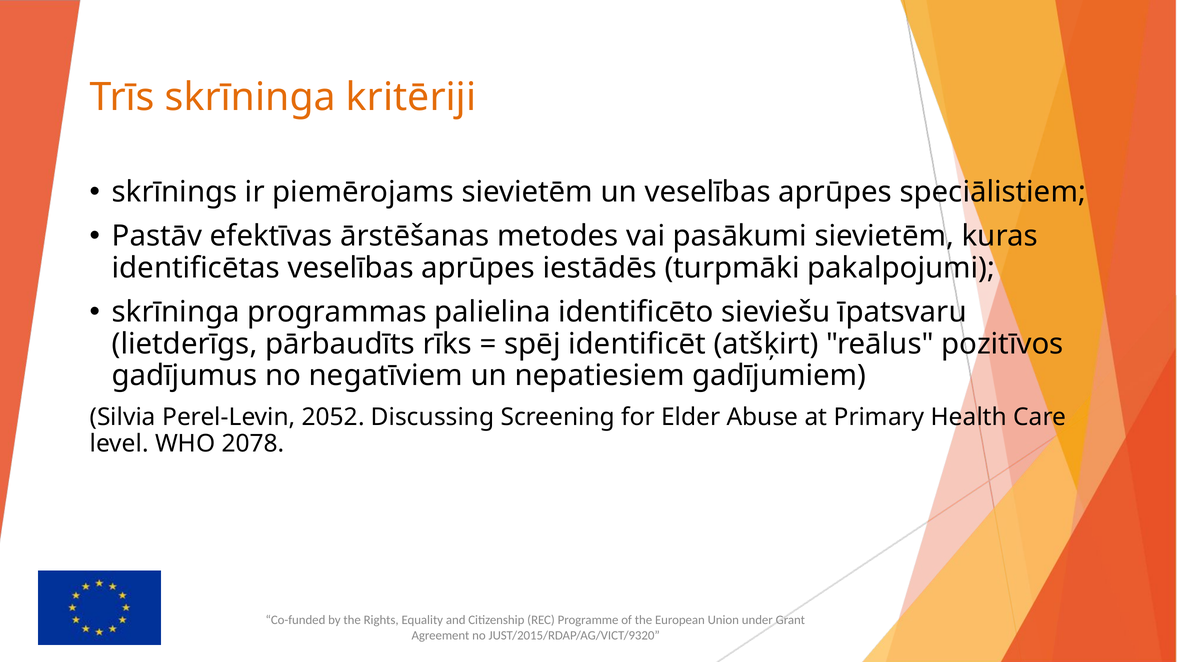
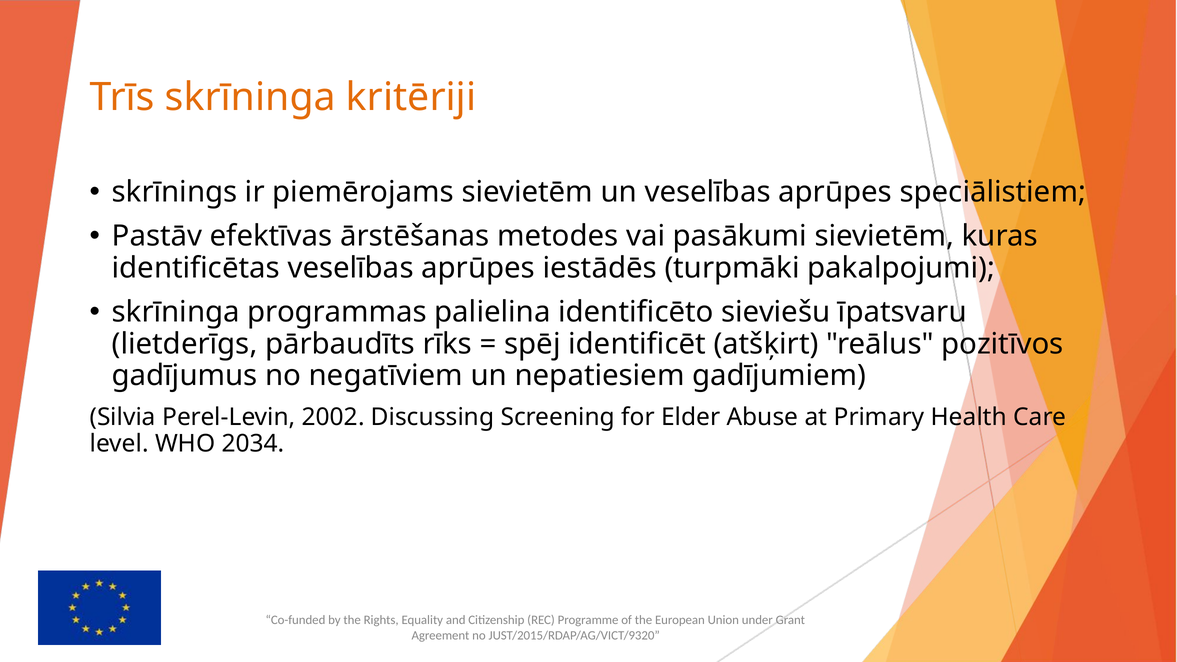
2052: 2052 -> 2002
2078: 2078 -> 2034
